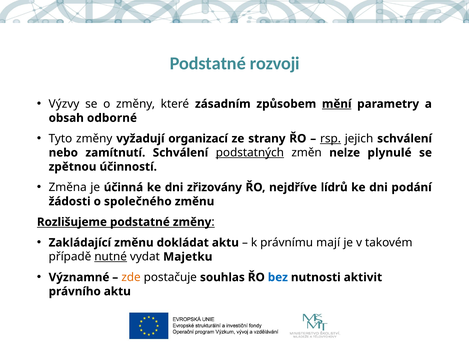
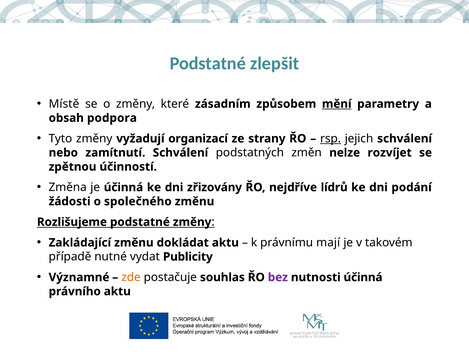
rozvoji: rozvoji -> zlepšit
Výzvy: Výzvy -> Místě
odborné: odborné -> podpora
podstatných underline: present -> none
plynulé: plynulé -> rozvíjet
nutné underline: present -> none
Majetku: Majetku -> Publicity
bez colour: blue -> purple
nutnosti aktivit: aktivit -> účinná
